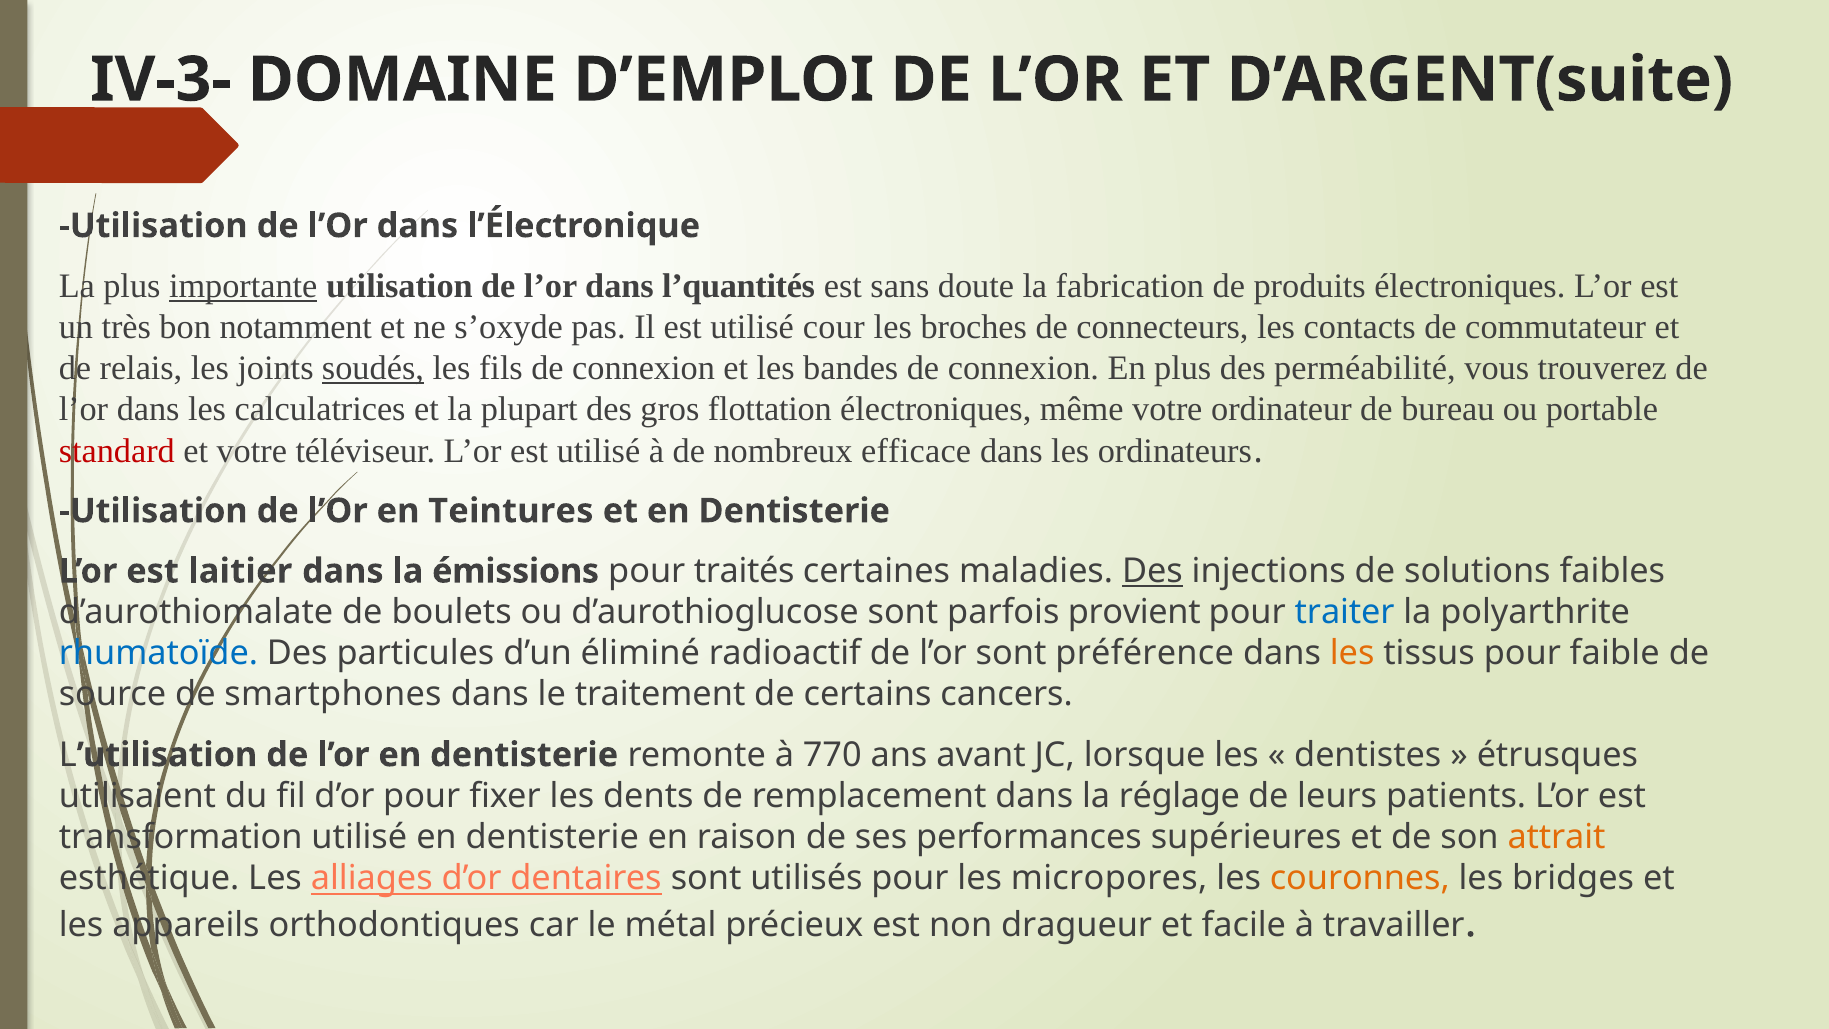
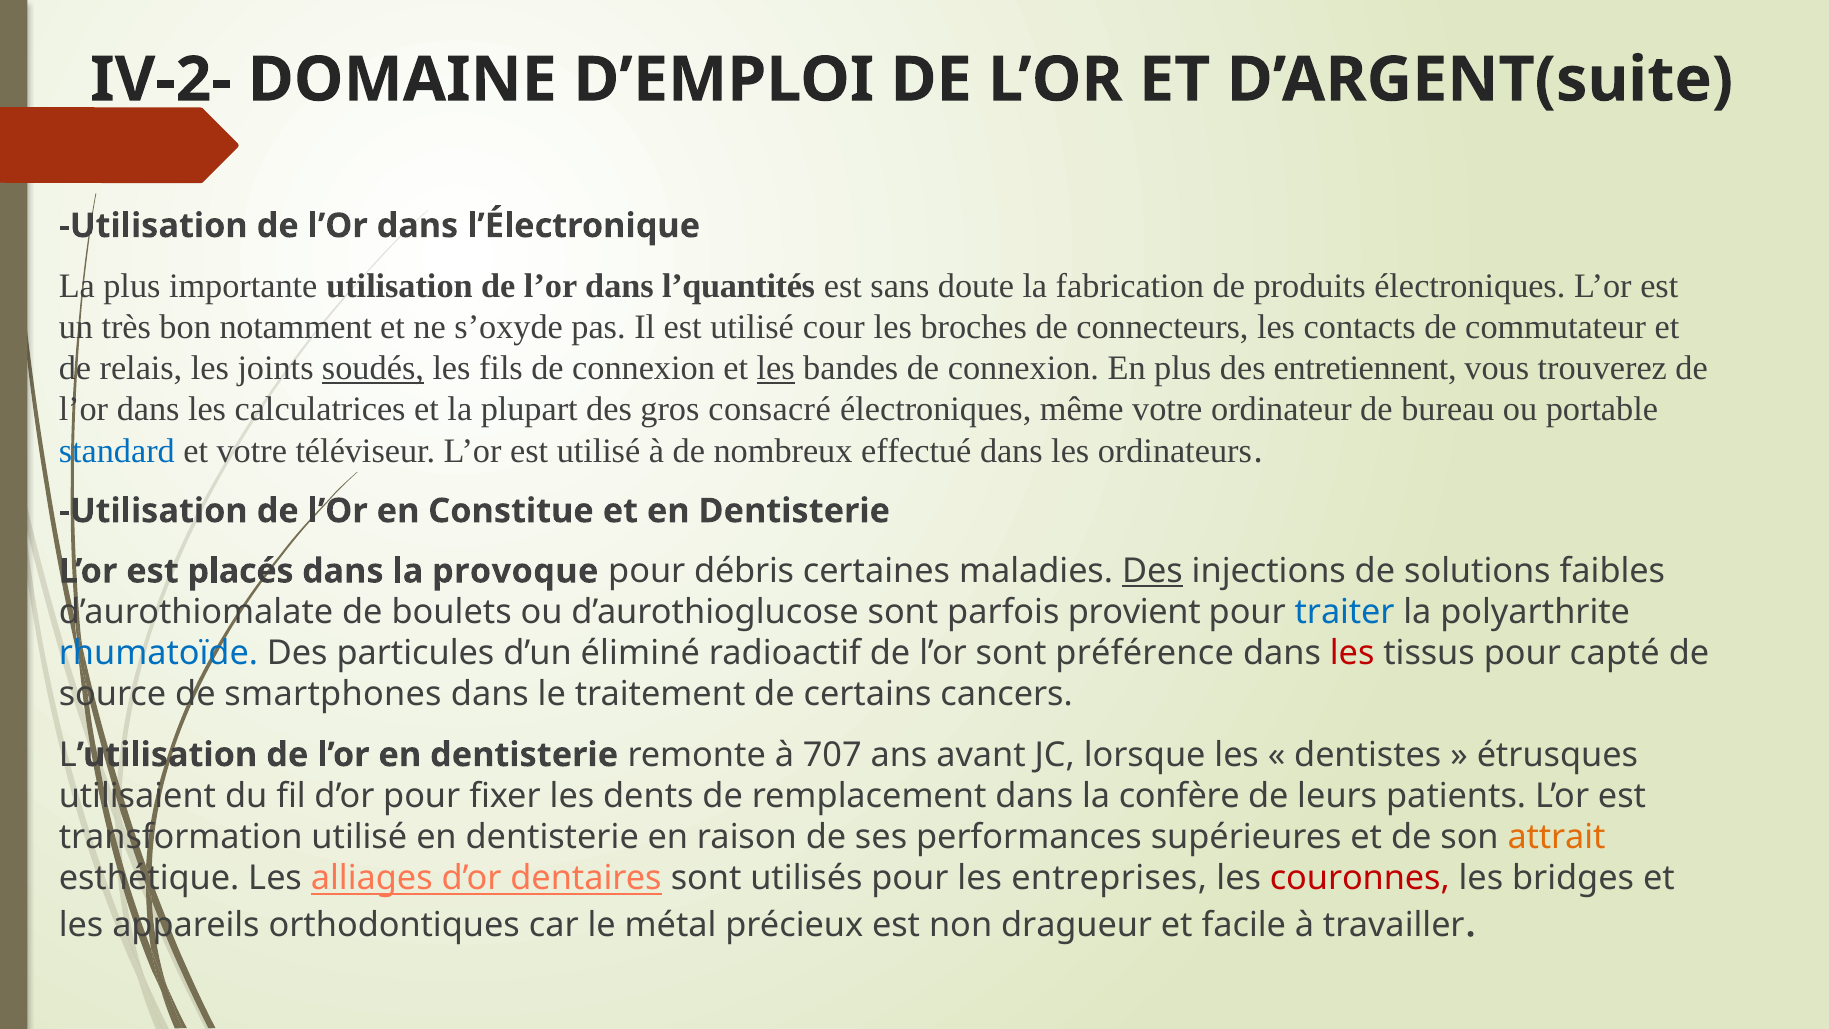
IV-3-: IV-3- -> IV-2-
importante underline: present -> none
les at (776, 368) underline: none -> present
perméabilité: perméabilité -> entretiennent
flottation: flottation -> consacré
standard colour: red -> blue
efficace: efficace -> effectué
Teintures: Teintures -> Constitue
laitier: laitier -> placés
émissions: émissions -> provoque
traités: traités -> débris
les at (1352, 653) colour: orange -> red
faible: faible -> capté
770: 770 -> 707
réglage: réglage -> confère
micropores: micropores -> entreprises
couronnes colour: orange -> red
